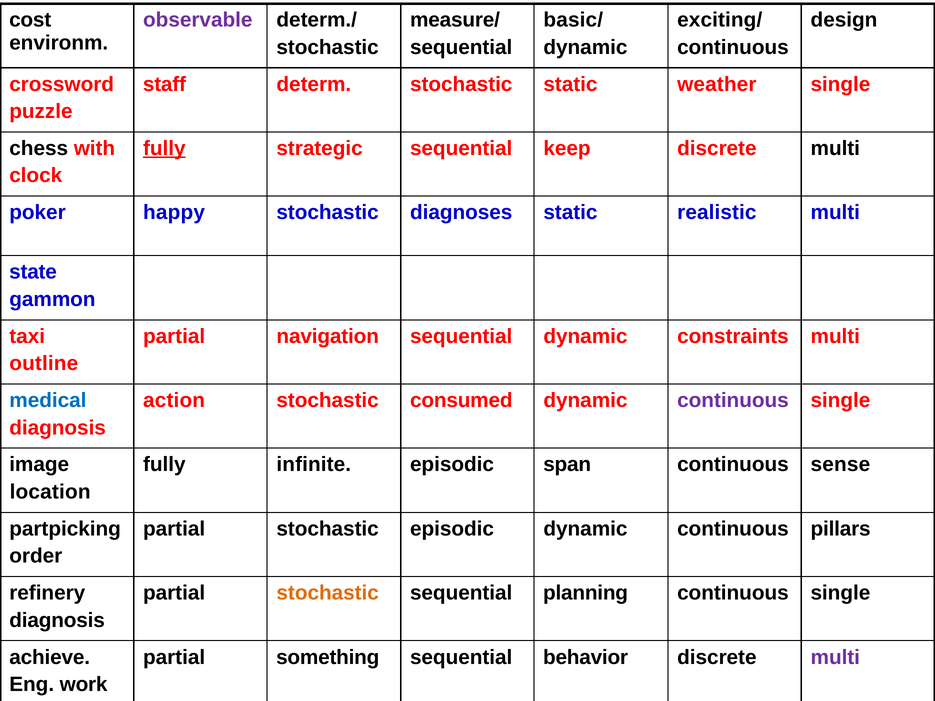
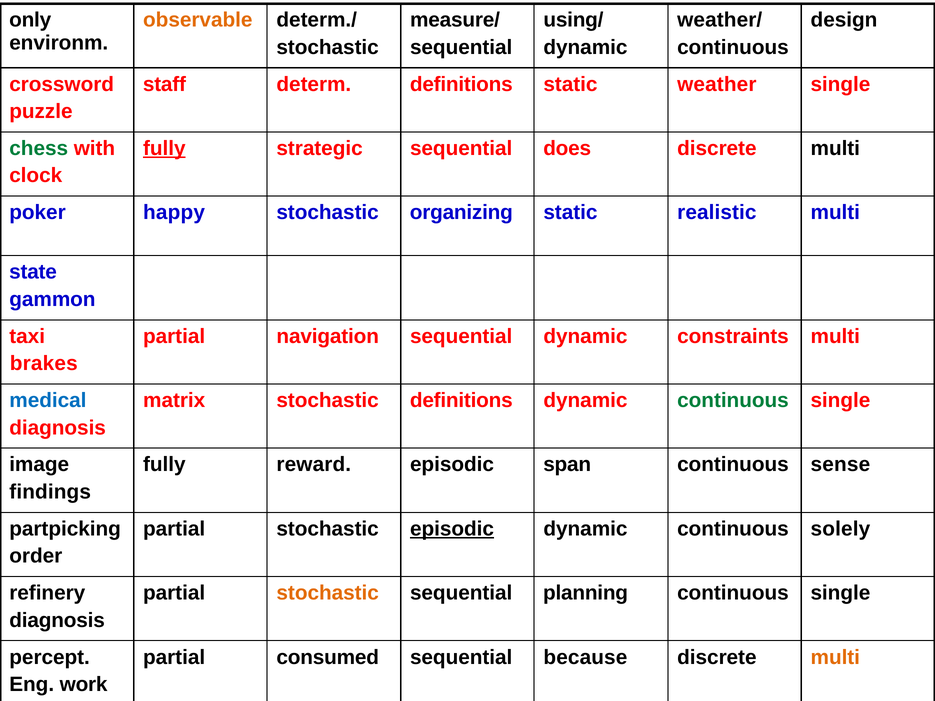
cost: cost -> only
observable colour: purple -> orange
basic/: basic/ -> using/
exciting/: exciting/ -> weather/
determ stochastic: stochastic -> definitions
chess colour: black -> green
keep: keep -> does
diagnoses: diagnoses -> organizing
outline: outline -> brakes
action: action -> matrix
stochastic consumed: consumed -> definitions
continuous at (733, 401) colour: purple -> green
infinite: infinite -> reward
location: location -> findings
episodic at (452, 529) underline: none -> present
pillars: pillars -> solely
achieve: achieve -> percept
something: something -> consumed
behavior: behavior -> because
multi at (835, 657) colour: purple -> orange
